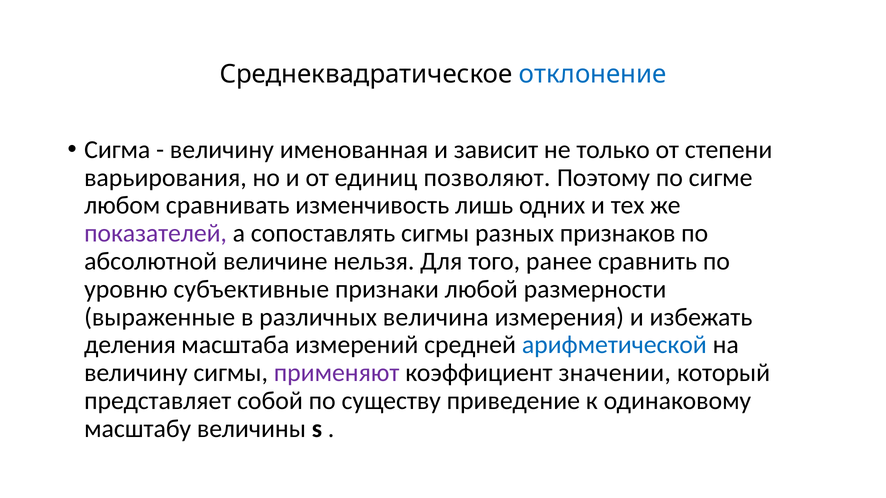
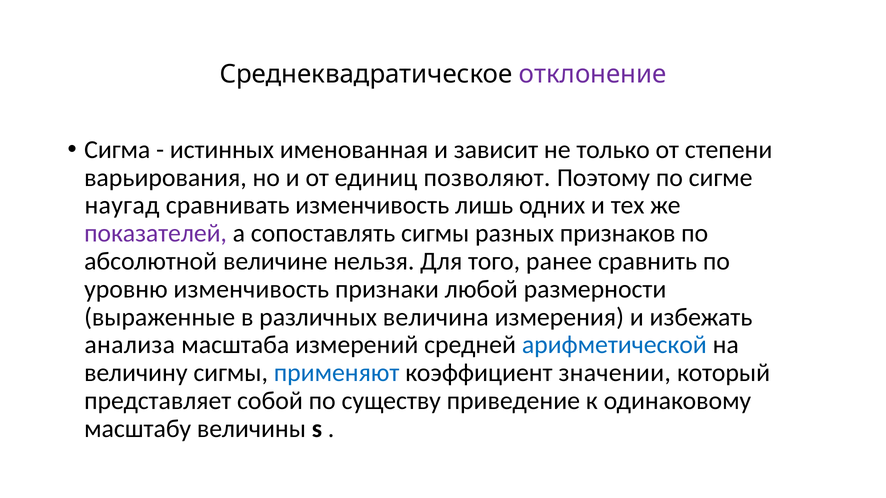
отклонение colour: blue -> purple
величину at (222, 150): величину -> истинных
любом: любом -> наугад
уровню субъективные: субъективные -> изменчивость
деления: деления -> анализа
применяют colour: purple -> blue
